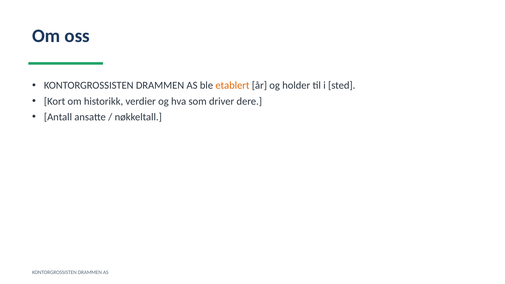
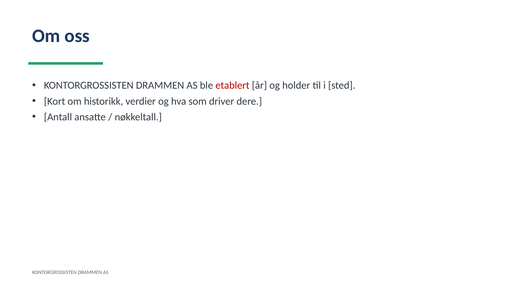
etablert colour: orange -> red
